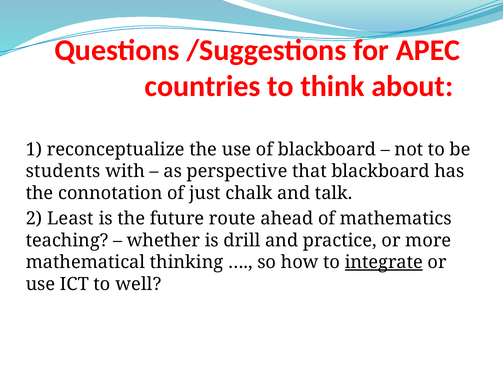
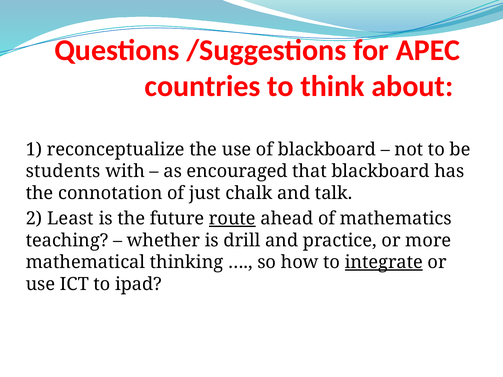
perspective: perspective -> encouraged
route underline: none -> present
well: well -> ipad
